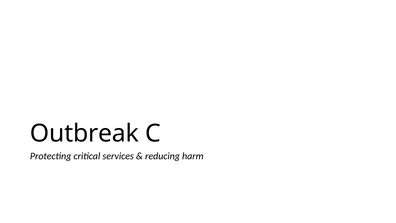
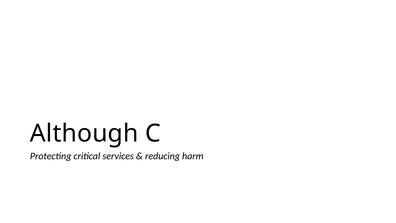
Outbreak: Outbreak -> Although
